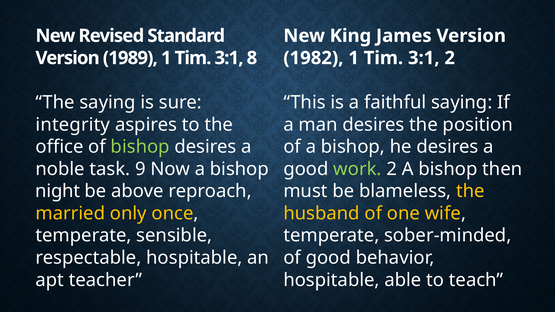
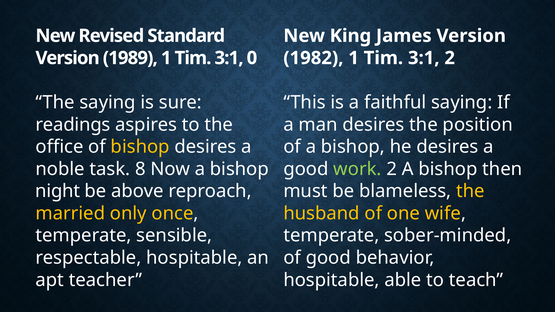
8: 8 -> 0
integrity: integrity -> readings
bishop at (140, 147) colour: light green -> yellow
9: 9 -> 8
